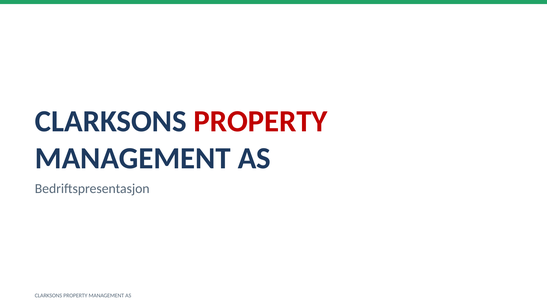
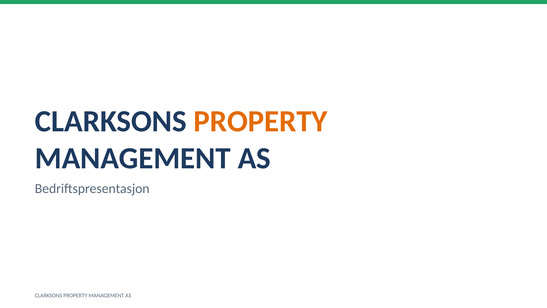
PROPERTY at (261, 121) colour: red -> orange
